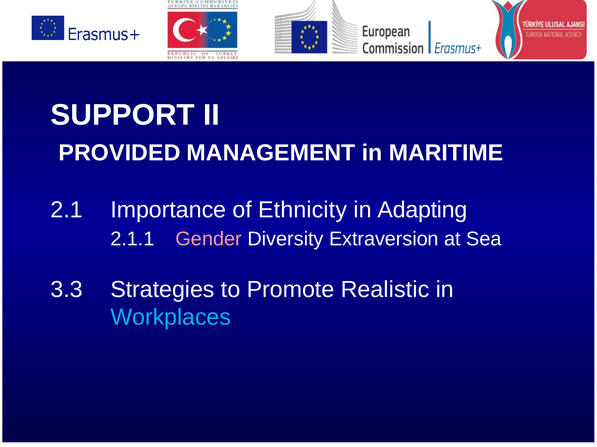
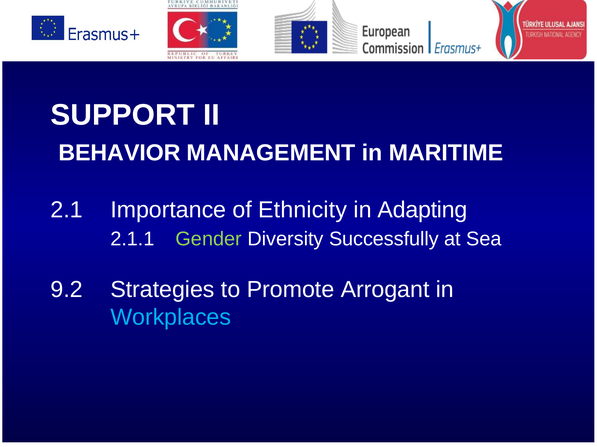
PROVIDED: PROVIDED -> BEHAVIOR
Gender colour: pink -> light green
Extraversion: Extraversion -> Successfully
3.3: 3.3 -> 9.2
Realistic: Realistic -> Arrogant
